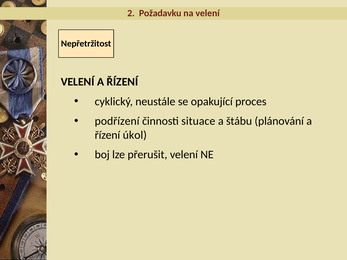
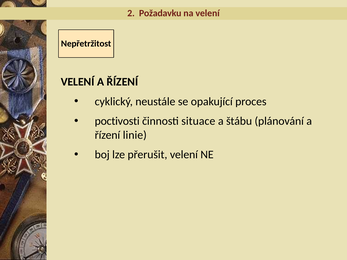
podřízení: podřízení -> poctivosti
úkol: úkol -> linie
